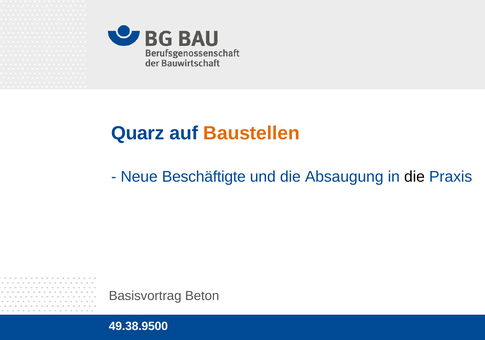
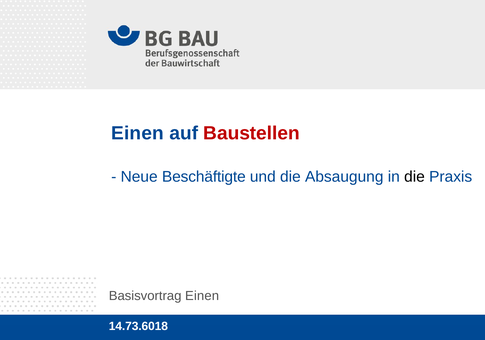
Quarz at (138, 134): Quarz -> Einen
Baustellen colour: orange -> red
Basisvortrag Beton: Beton -> Einen
49.38.9500: 49.38.9500 -> 14.73.6018
